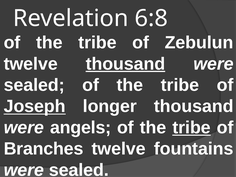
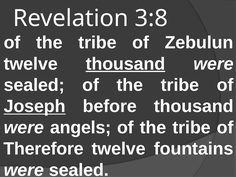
6:8: 6:8 -> 3:8
longer: longer -> before
tribe at (191, 128) underline: present -> none
Branches: Branches -> Therefore
